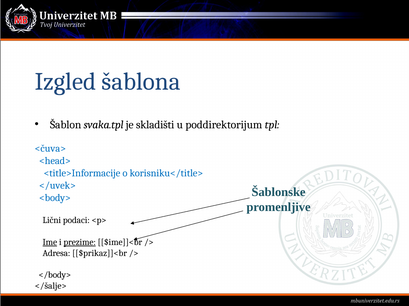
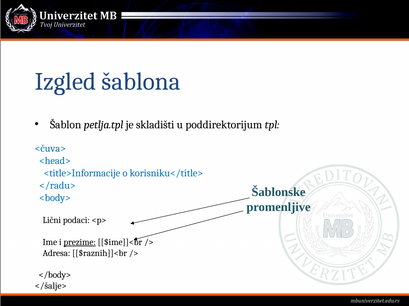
svaka.tpl: svaka.tpl -> petlja.tpl
</uvek>: </uvek> -> </radu>
Ime underline: present -> none
$prikaz]]<br: $prikaz]]<br -> $raznih]]<br
